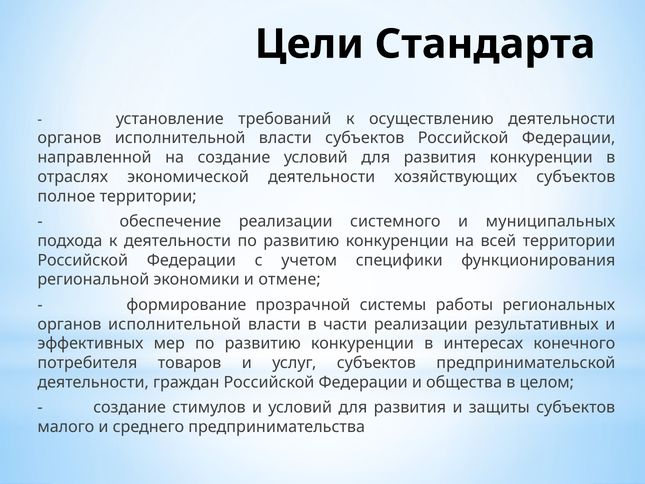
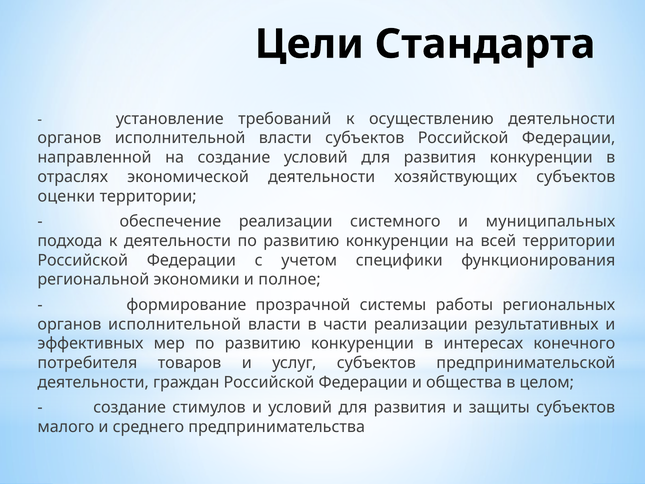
полное: полное -> оценки
отмене: отмене -> полное
